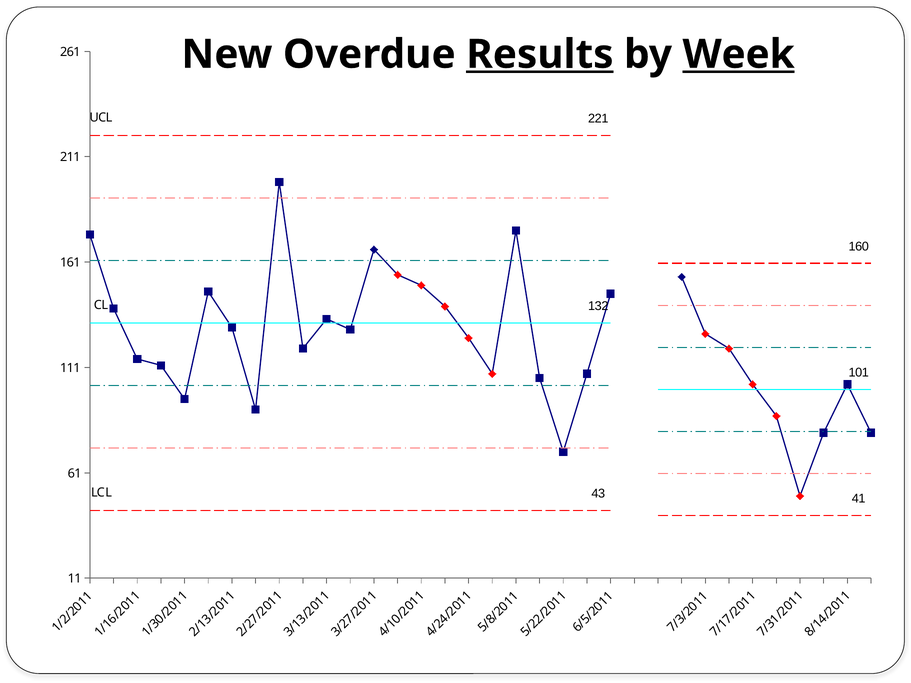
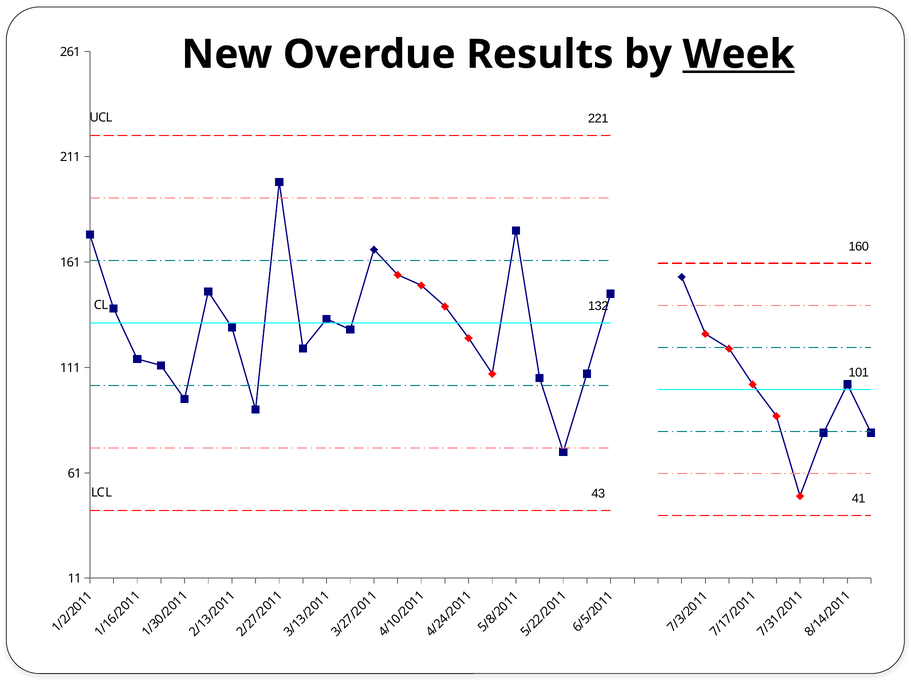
Results underline: present -> none
